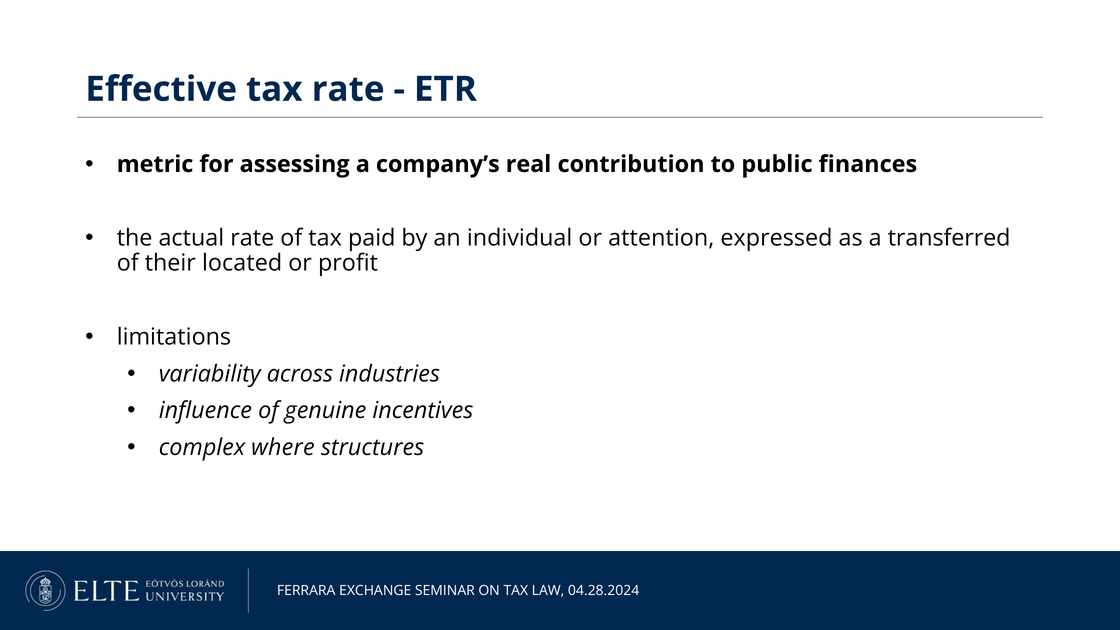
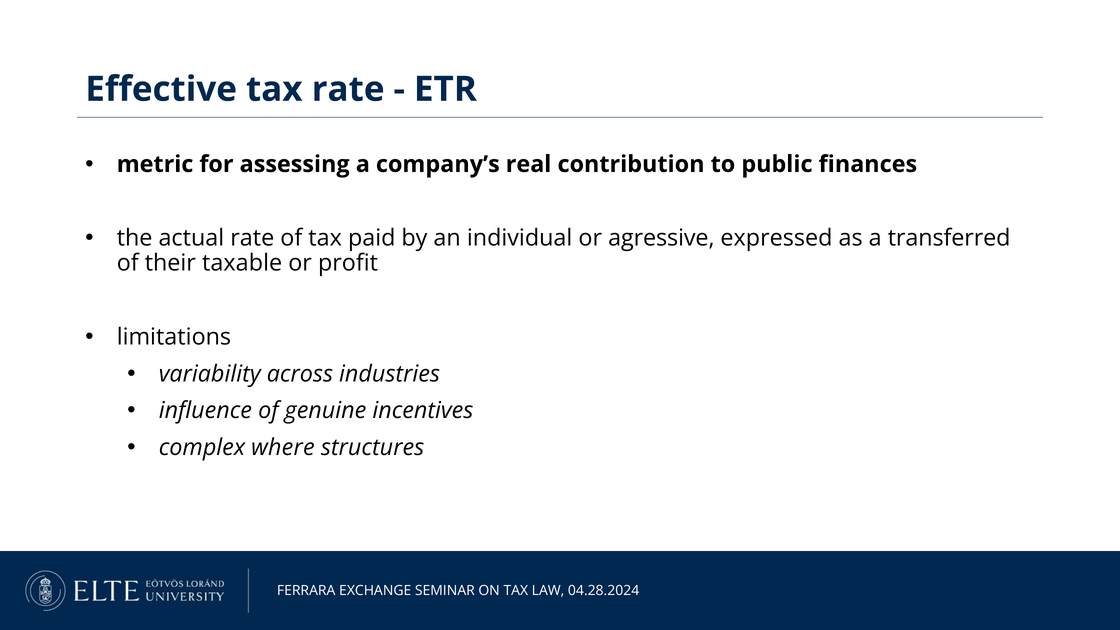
attention: attention -> agressive
located: located -> taxable
